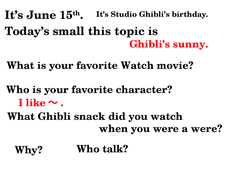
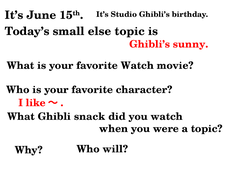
this: this -> else
a were: were -> topic
talk: talk -> will
